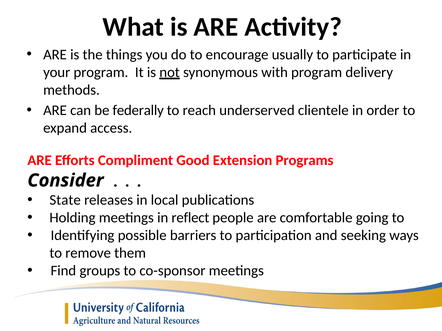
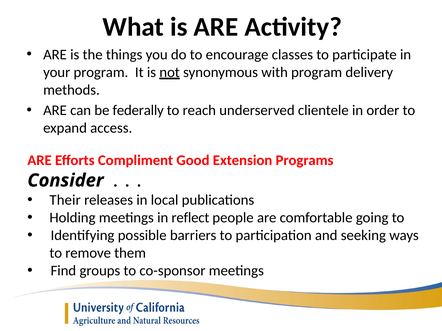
usually: usually -> classes
State: State -> Their
